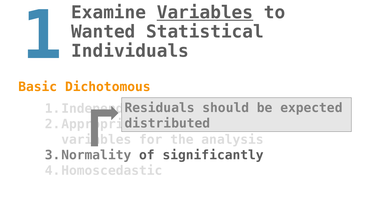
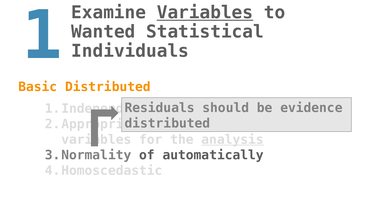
Basic Dichotomous: Dichotomous -> Distributed
expected: expected -> evidence
analysis underline: none -> present
significantly: significantly -> automatically
